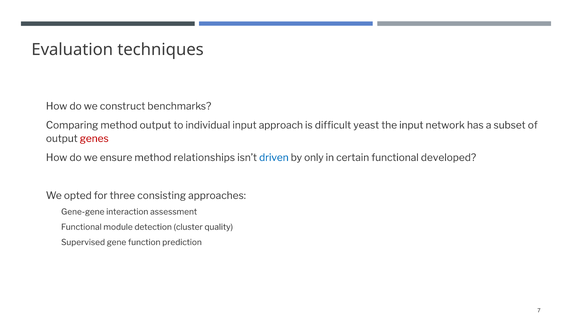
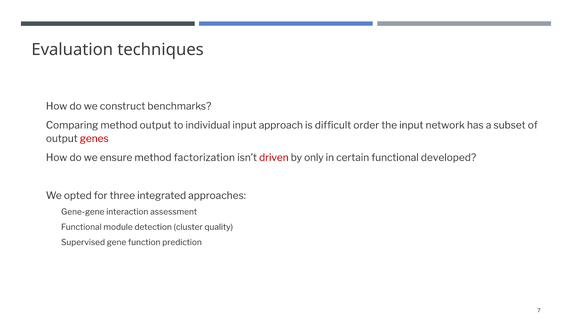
yeast: yeast -> order
relationships: relationships -> factorization
driven colour: blue -> red
consisting: consisting -> integrated
